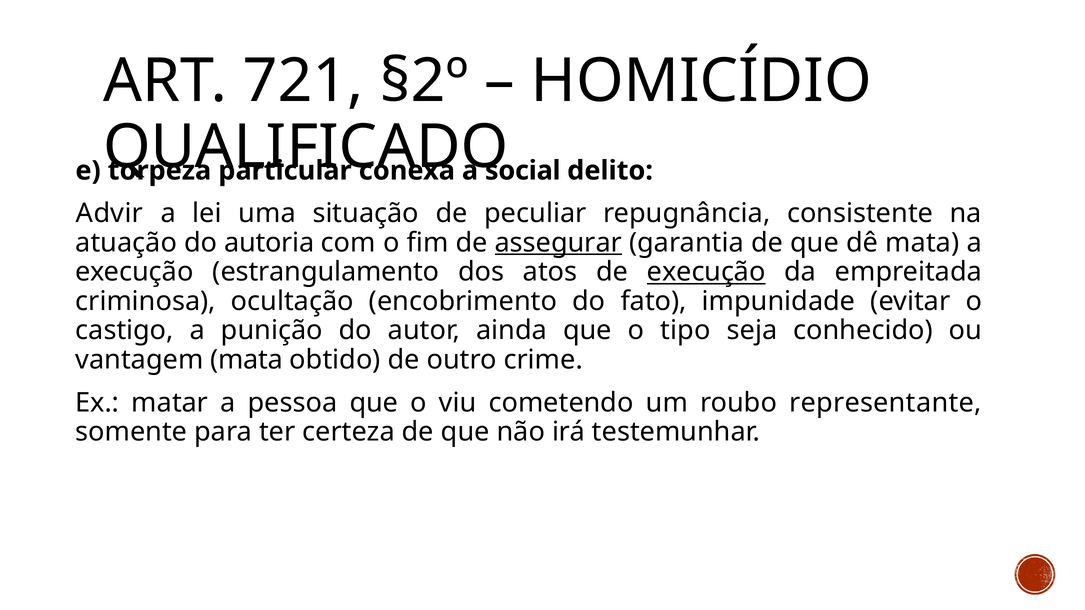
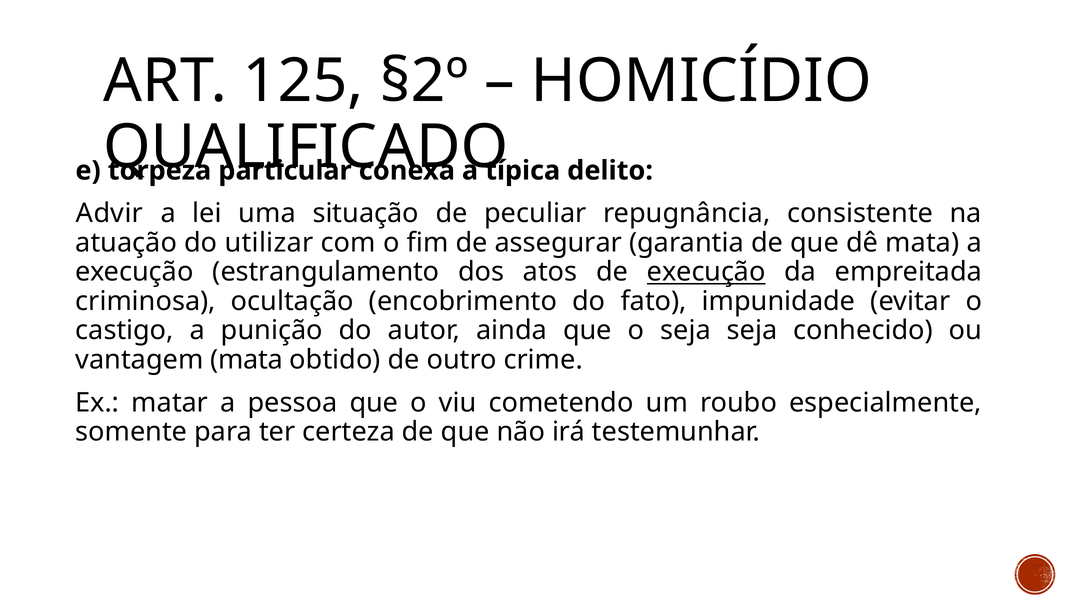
721: 721 -> 125
social: social -> típica
autoria: autoria -> utilizar
assegurar underline: present -> none
o tipo: tipo -> seja
representante: representante -> especialmente
